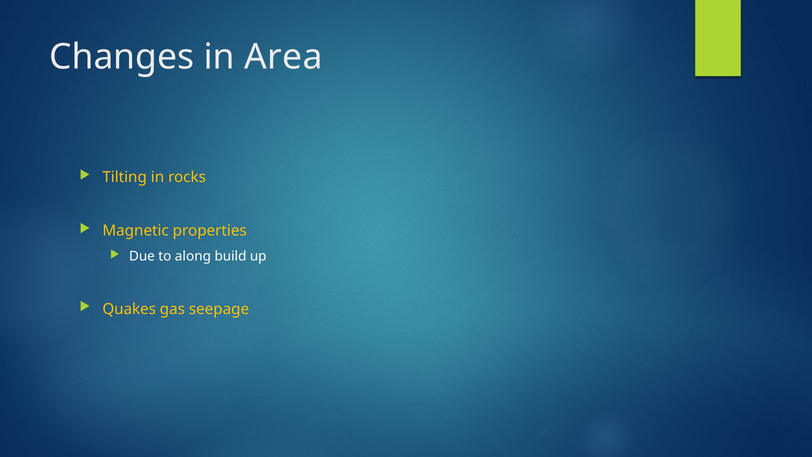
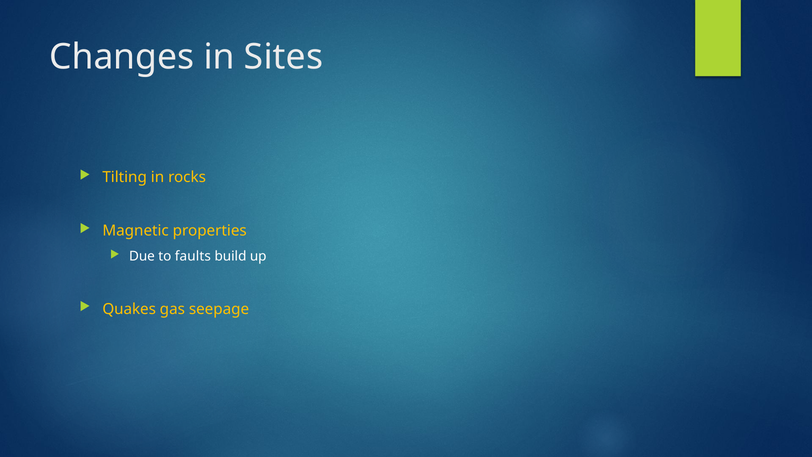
Area: Area -> Sites
along: along -> faults
